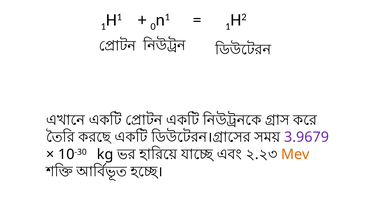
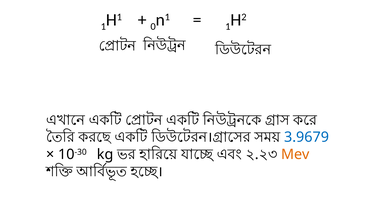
3.9679 colour: purple -> blue
